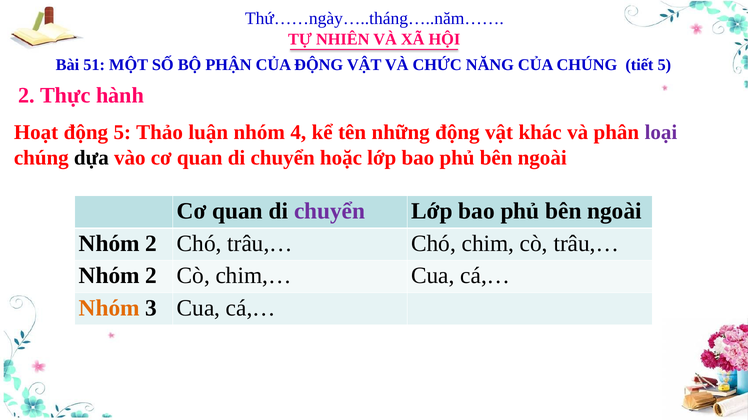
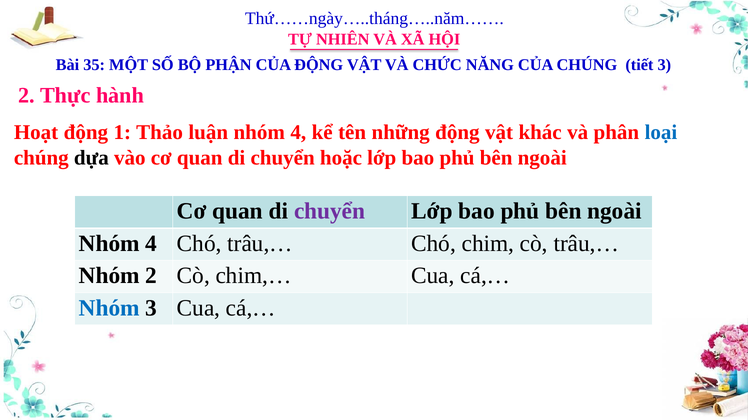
51: 51 -> 35
tiết 5: 5 -> 3
động 5: 5 -> 1
loại colour: purple -> blue
2 at (151, 244): 2 -> 4
Nhóm at (109, 308) colour: orange -> blue
